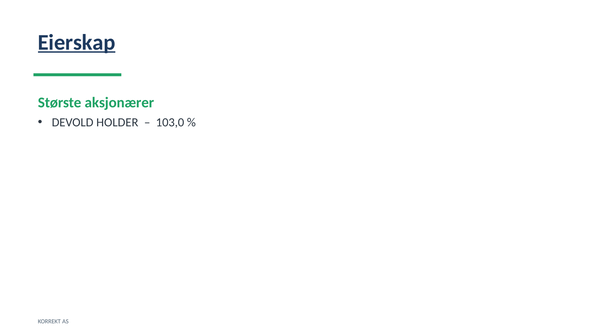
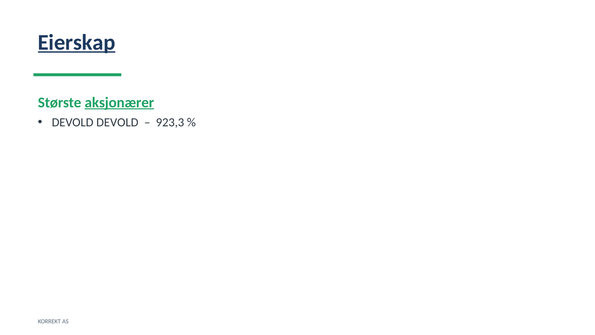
aksjonærer underline: none -> present
DEVOLD HOLDER: HOLDER -> DEVOLD
103,0: 103,0 -> 923,3
